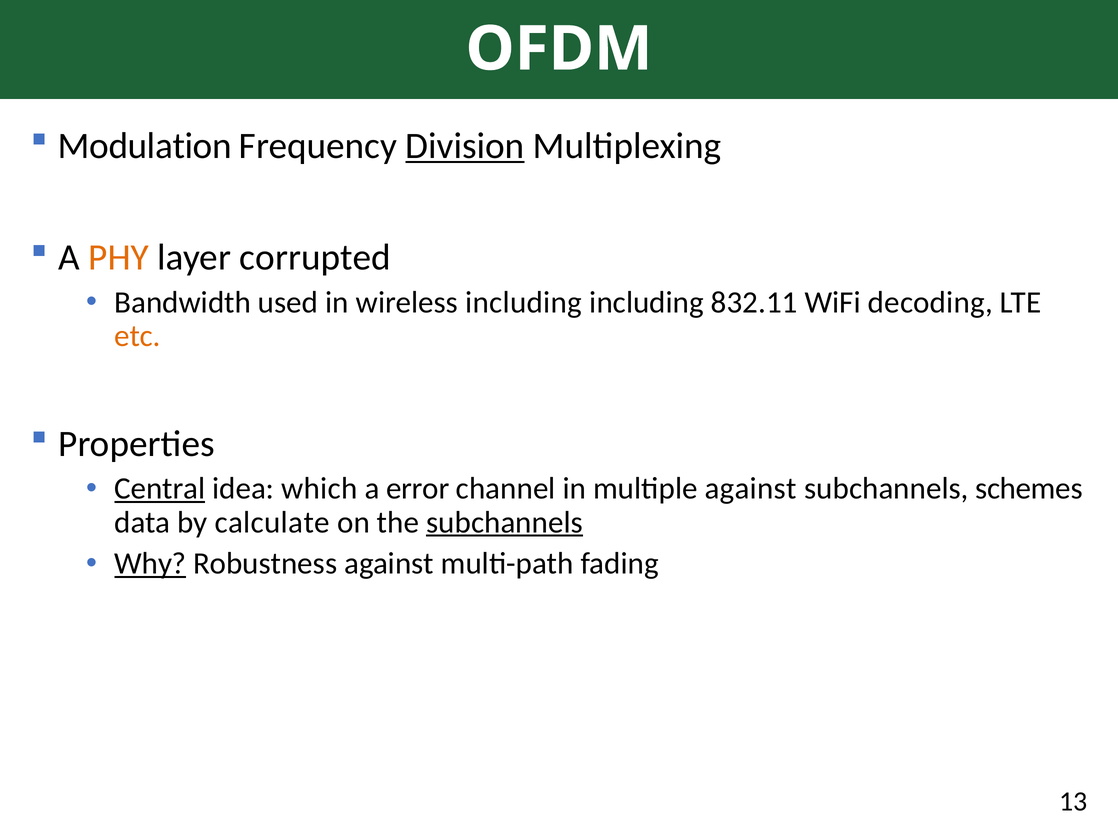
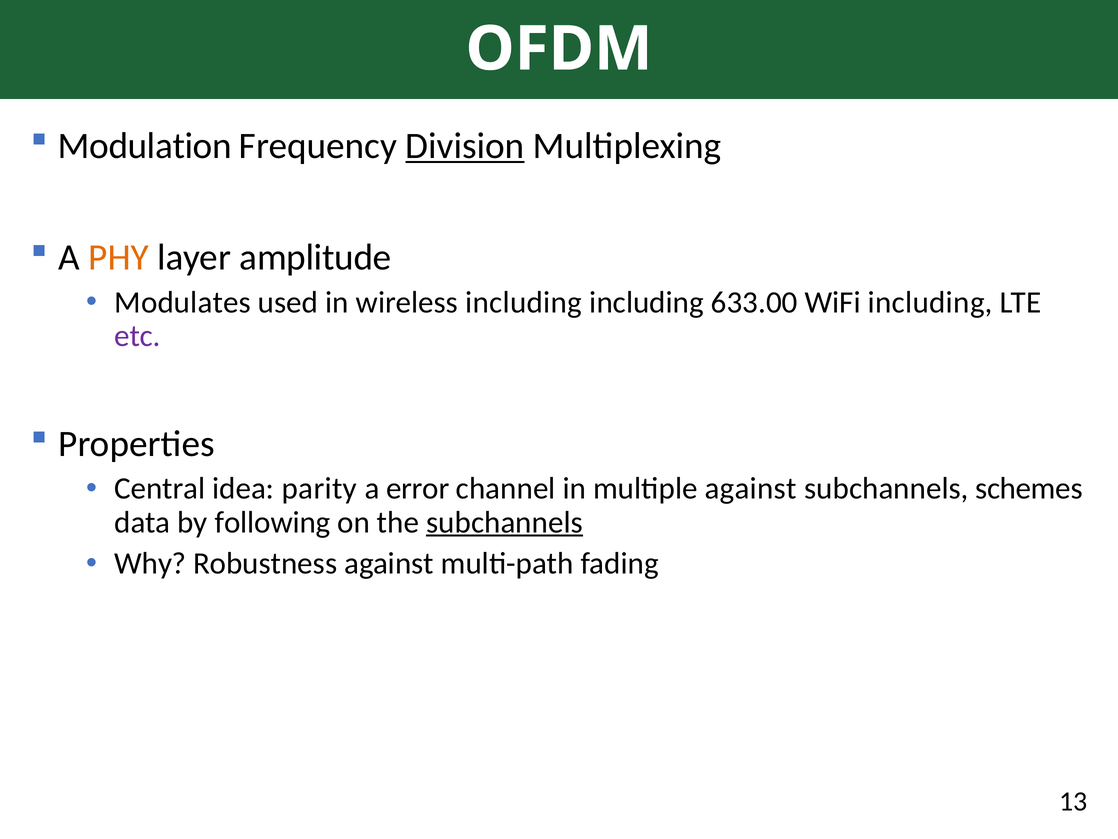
corrupted: corrupted -> amplitude
Bandwidth: Bandwidth -> Modulates
832.11: 832.11 -> 633.00
WiFi decoding: decoding -> including
etc colour: orange -> purple
Central underline: present -> none
which: which -> parity
calculate: calculate -> following
Why underline: present -> none
